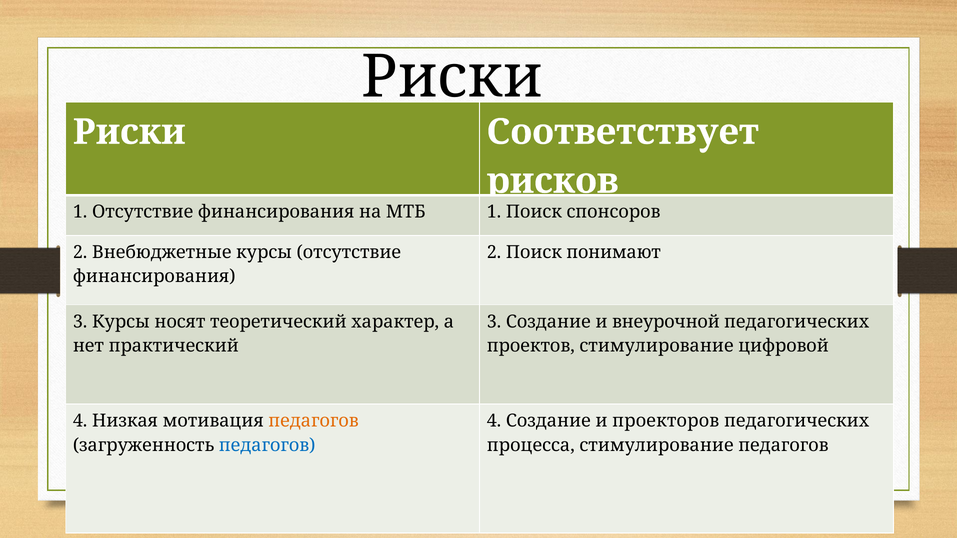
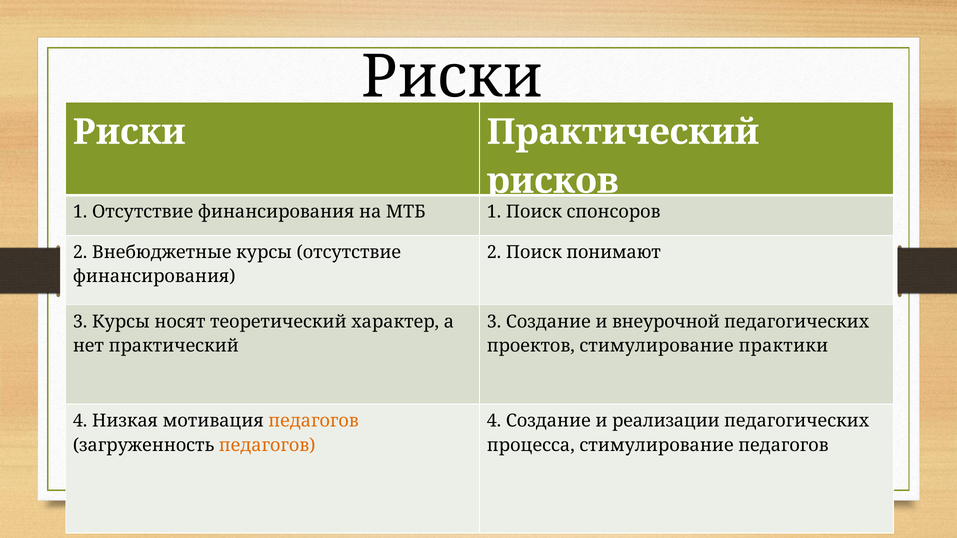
Риски Соответствует: Соответствует -> Практический
цифровой: цифровой -> практики
проекторов: проекторов -> реализации
педагогов at (267, 445) colour: blue -> orange
